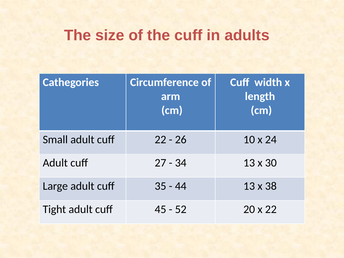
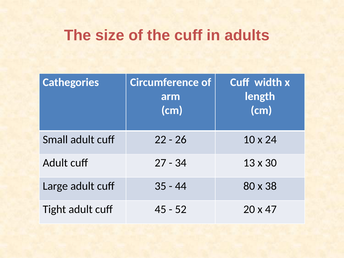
44 13: 13 -> 80
x 22: 22 -> 47
